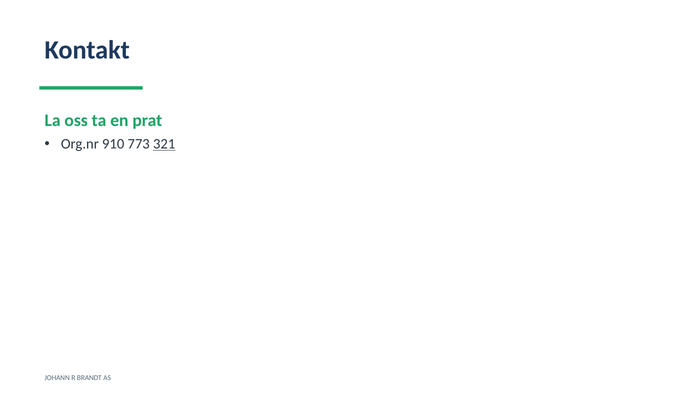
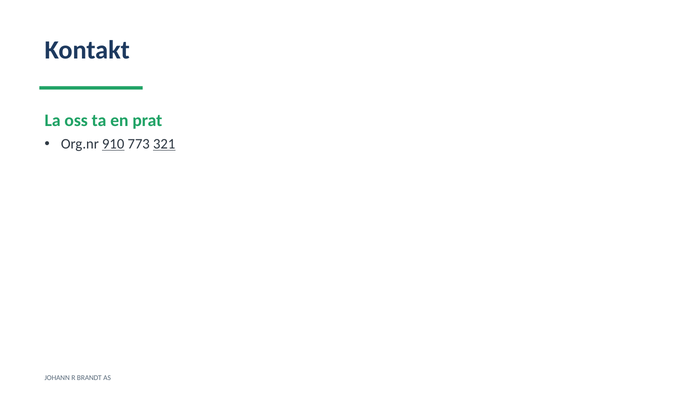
910 underline: none -> present
